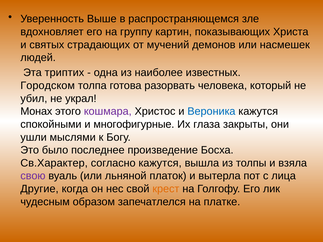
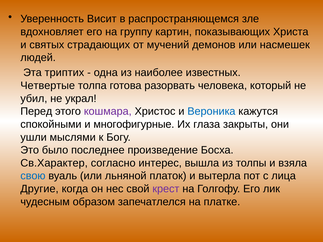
Выше: Выше -> Висит
Городском: Городском -> Четвертые
Монах: Монах -> Перед
согласно кажутся: кажутся -> интерес
свою colour: purple -> blue
крест colour: orange -> purple
